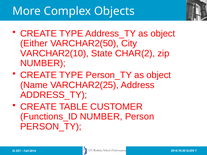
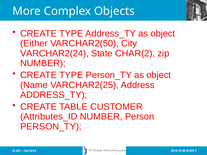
VARCHAR2(10: VARCHAR2(10 -> VARCHAR2(24
Functions_ID: Functions_ID -> Attributes_ID
